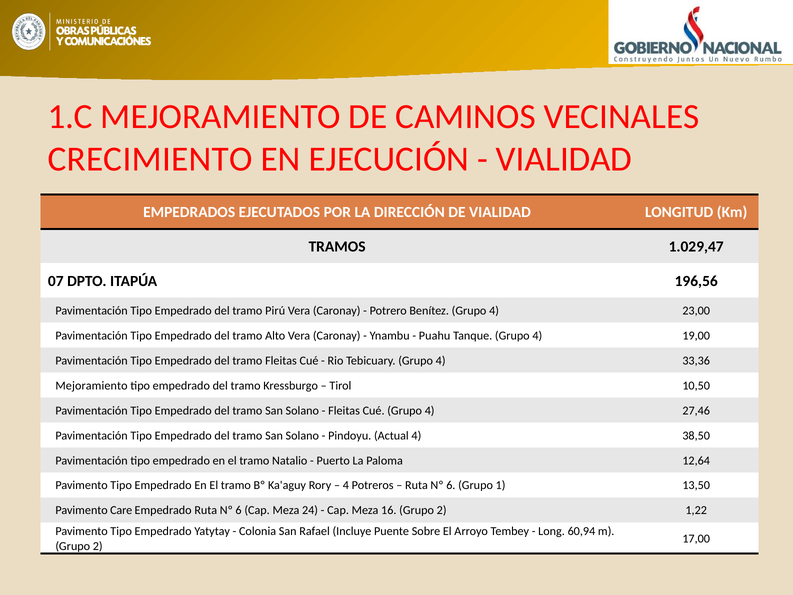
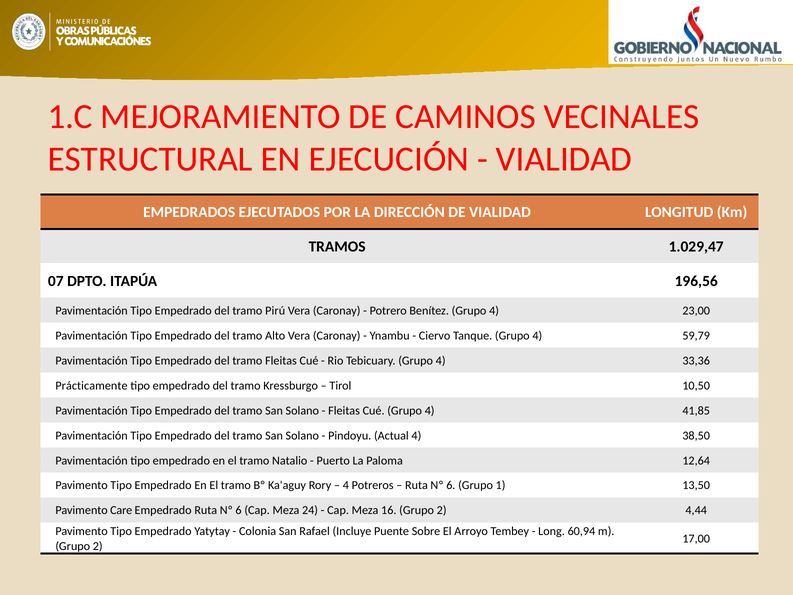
CRECIMIENTO: CRECIMIENTO -> ESTRUCTURAL
Puahu: Puahu -> Ciervo
19,00: 19,00 -> 59,79
Mejoramiento at (91, 385): Mejoramiento -> Prácticamente
27,46: 27,46 -> 41,85
1,22: 1,22 -> 4,44
